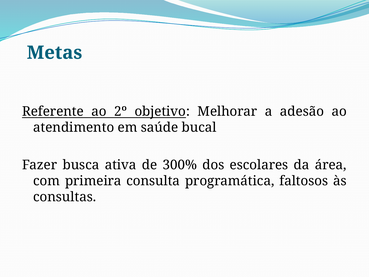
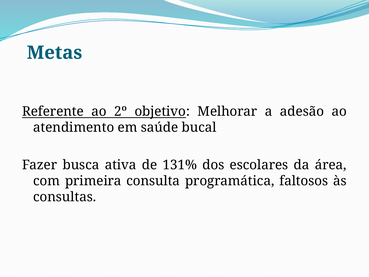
300%: 300% -> 131%
